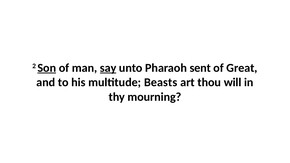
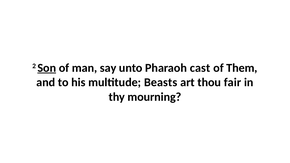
say underline: present -> none
sent: sent -> cast
Great: Great -> Them
will: will -> fair
